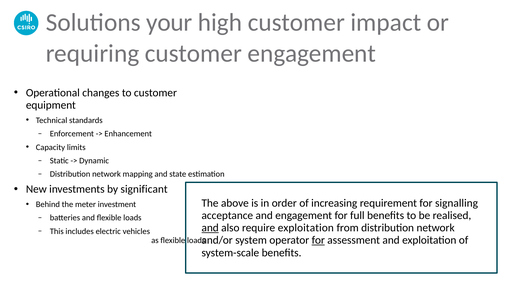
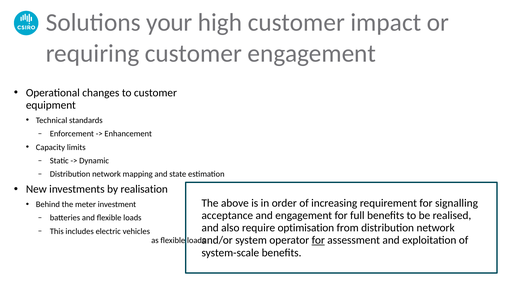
significant: significant -> realisation
and at (210, 228) underline: present -> none
require exploitation: exploitation -> optimisation
